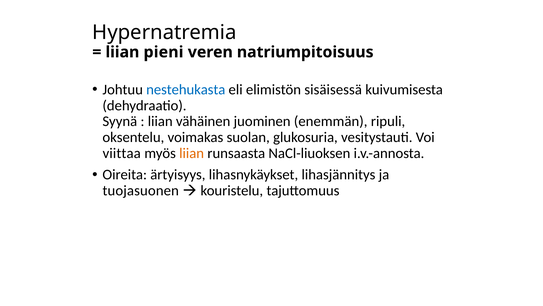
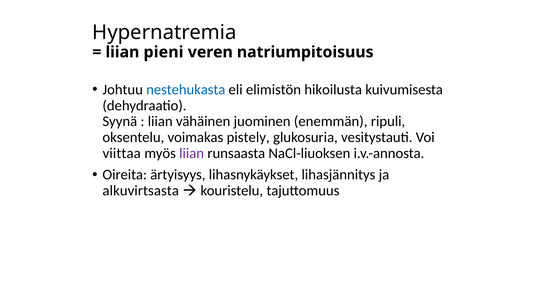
sisäisessä: sisäisessä -> hikoilusta
suolan: suolan -> pistely
liian at (192, 153) colour: orange -> purple
tuojasuonen: tuojasuonen -> alkuvirtsasta
